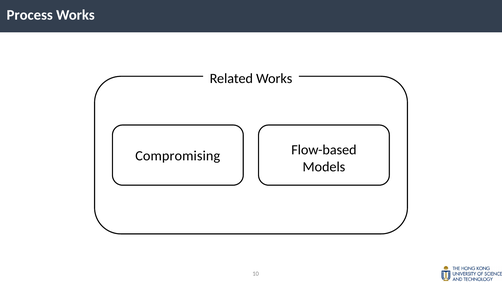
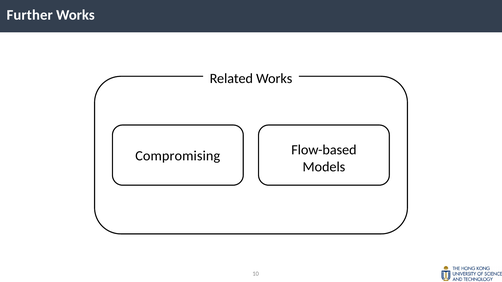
Process: Process -> Further
